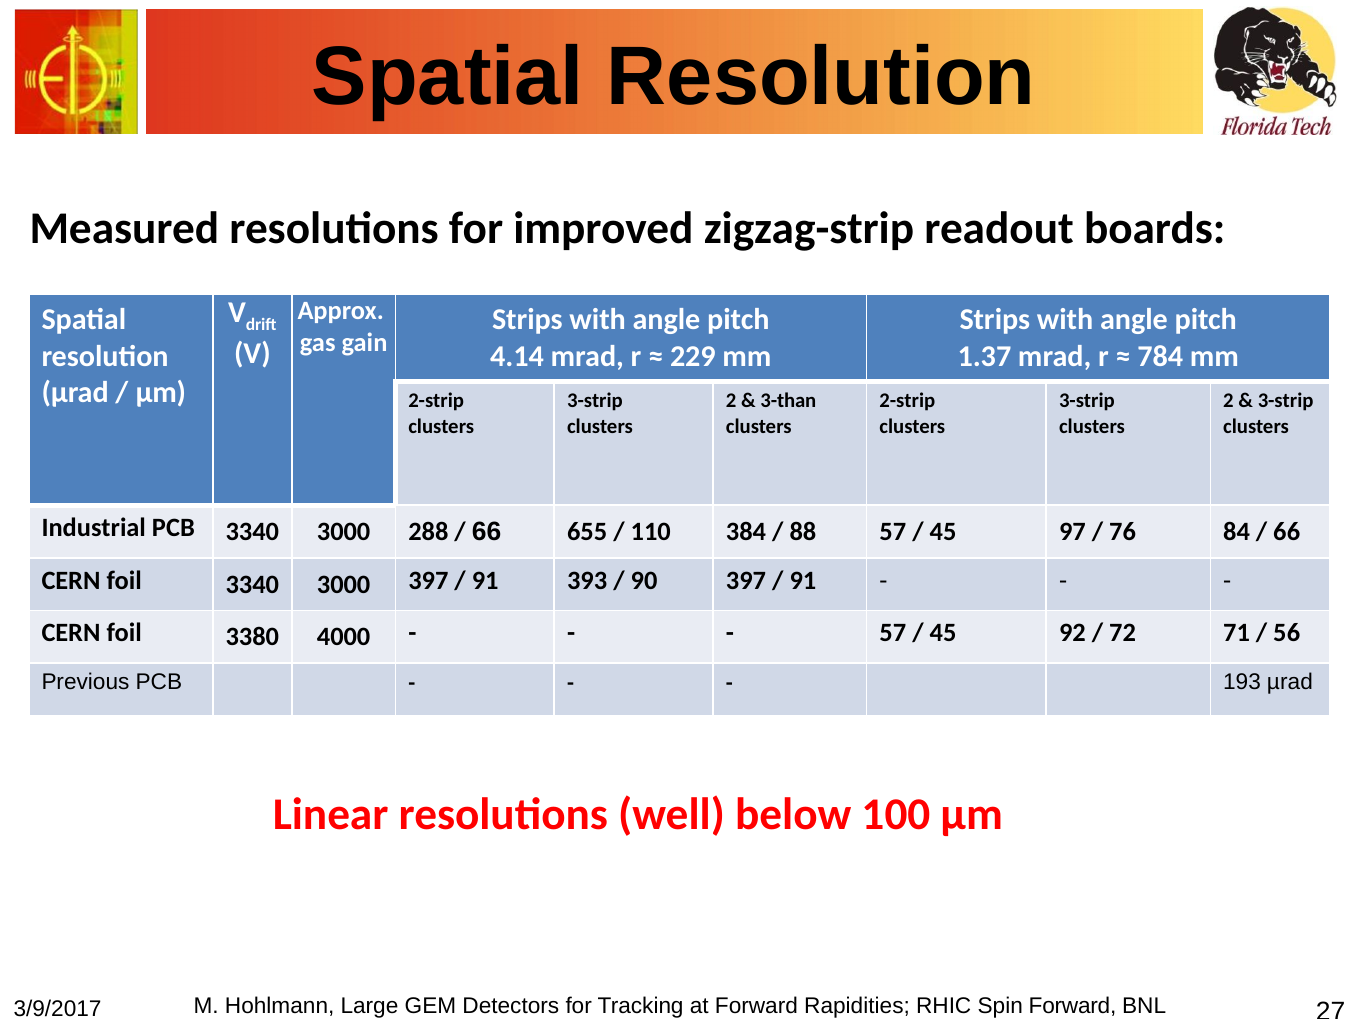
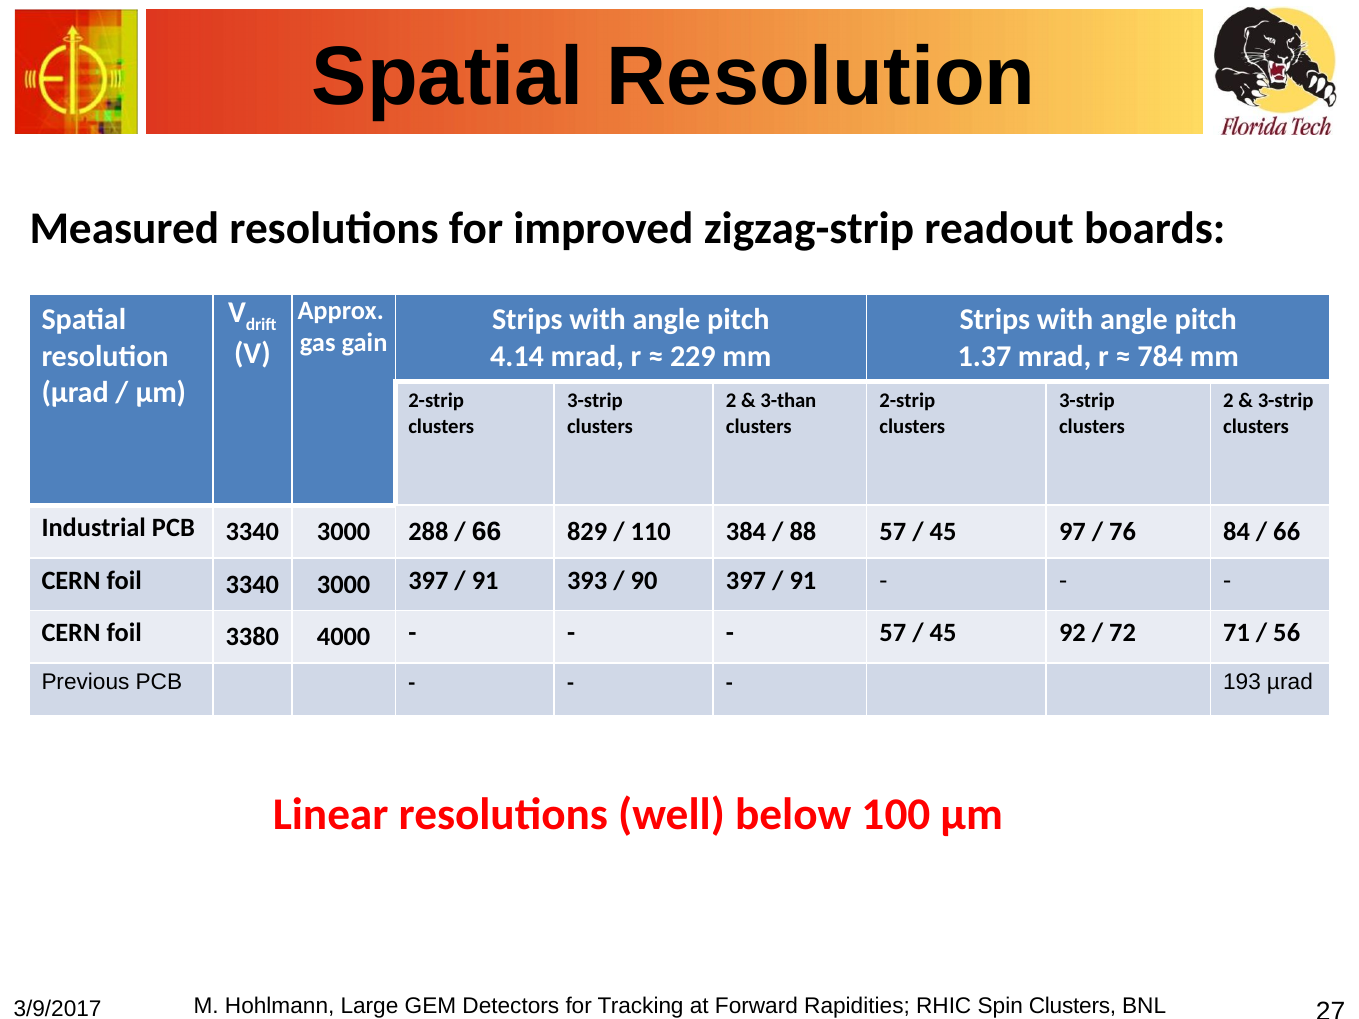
655: 655 -> 829
Spin Forward: Forward -> Clusters
